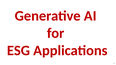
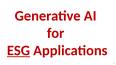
ESG underline: none -> present
